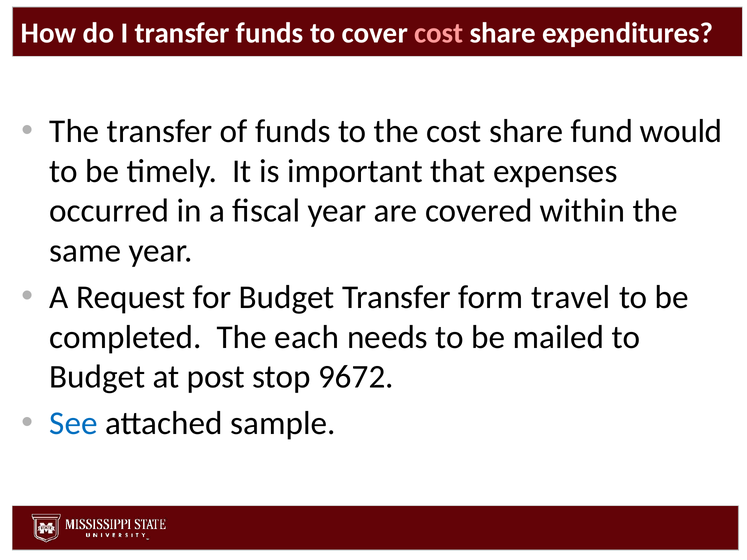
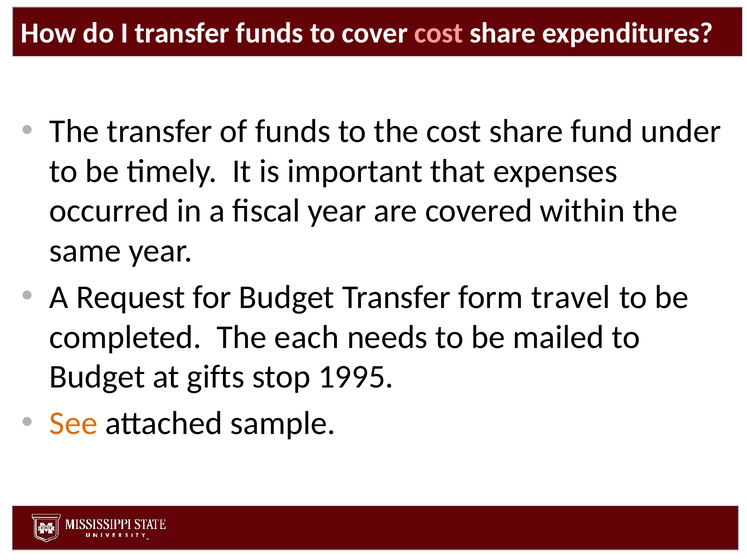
would: would -> under
post: post -> gifts
9672: 9672 -> 1995
See colour: blue -> orange
